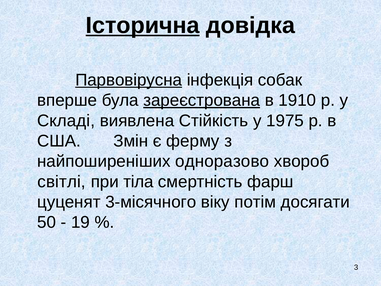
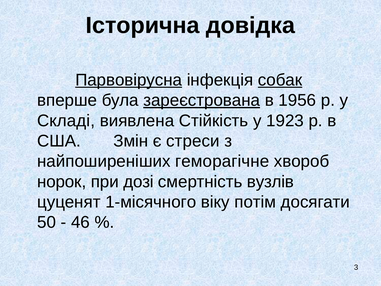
Історична underline: present -> none
собак underline: none -> present
1910: 1910 -> 1956
1975: 1975 -> 1923
ферму: ферму -> стреси
одноразово: одноразово -> геморагічне
світлі: світлі -> норок
тіла: тіла -> дозі
фарш: фарш -> вузлів
3-місячного: 3-місячного -> 1-місячного
19: 19 -> 46
